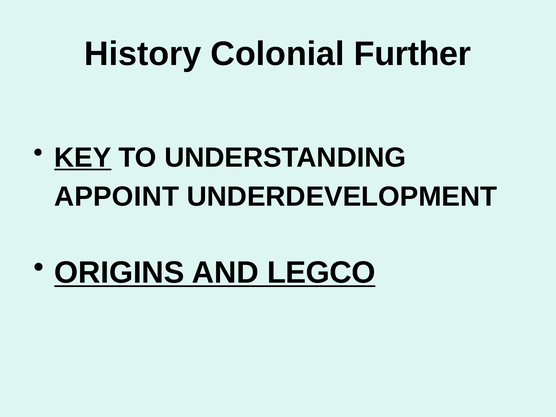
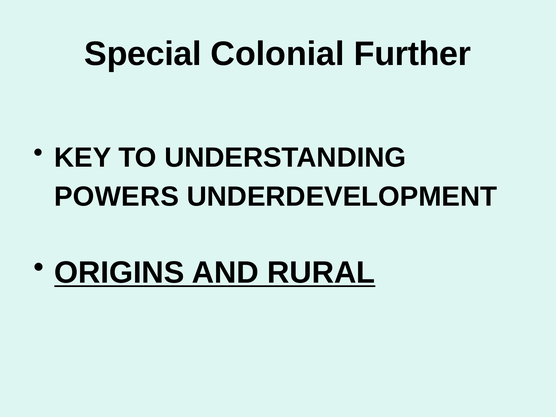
History: History -> Special
KEY underline: present -> none
APPOINT: APPOINT -> POWERS
LEGCO: LEGCO -> RURAL
